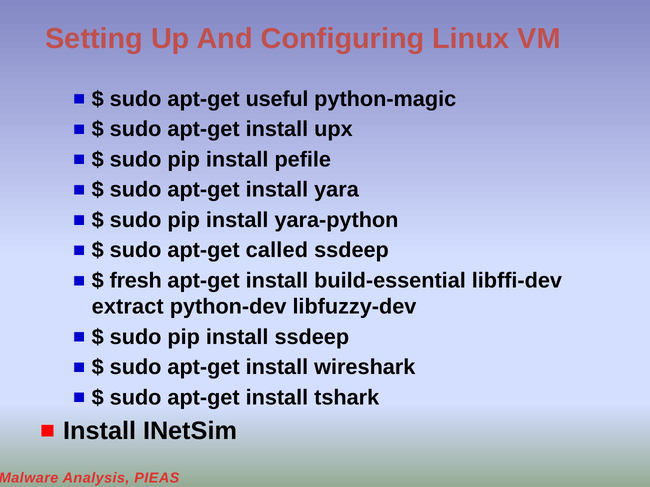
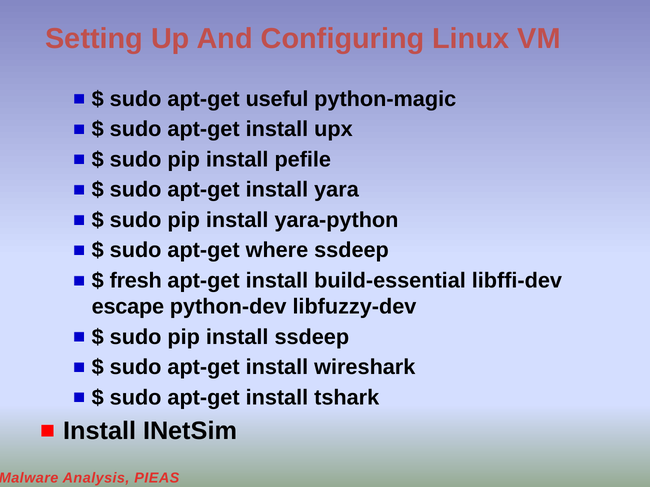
called: called -> where
extract: extract -> escape
